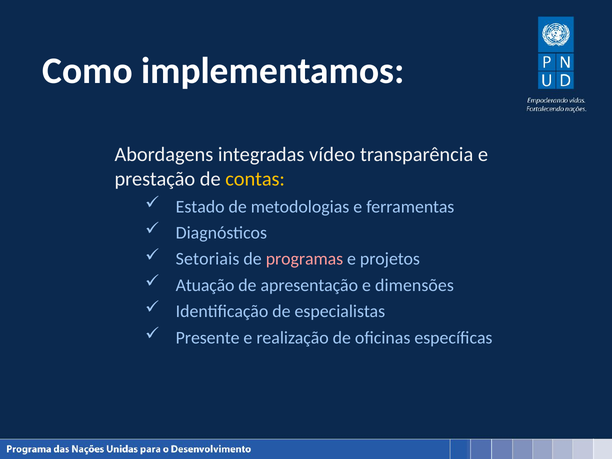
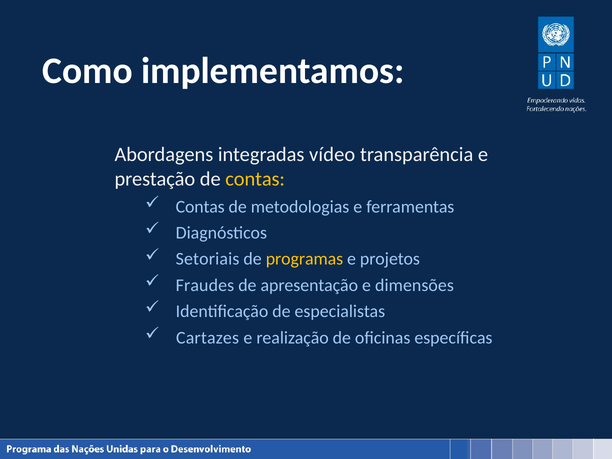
Estado at (200, 207): Estado -> Contas
programas colour: pink -> yellow
Atuação: Atuação -> Fraudes
Presente: Presente -> Cartazes
